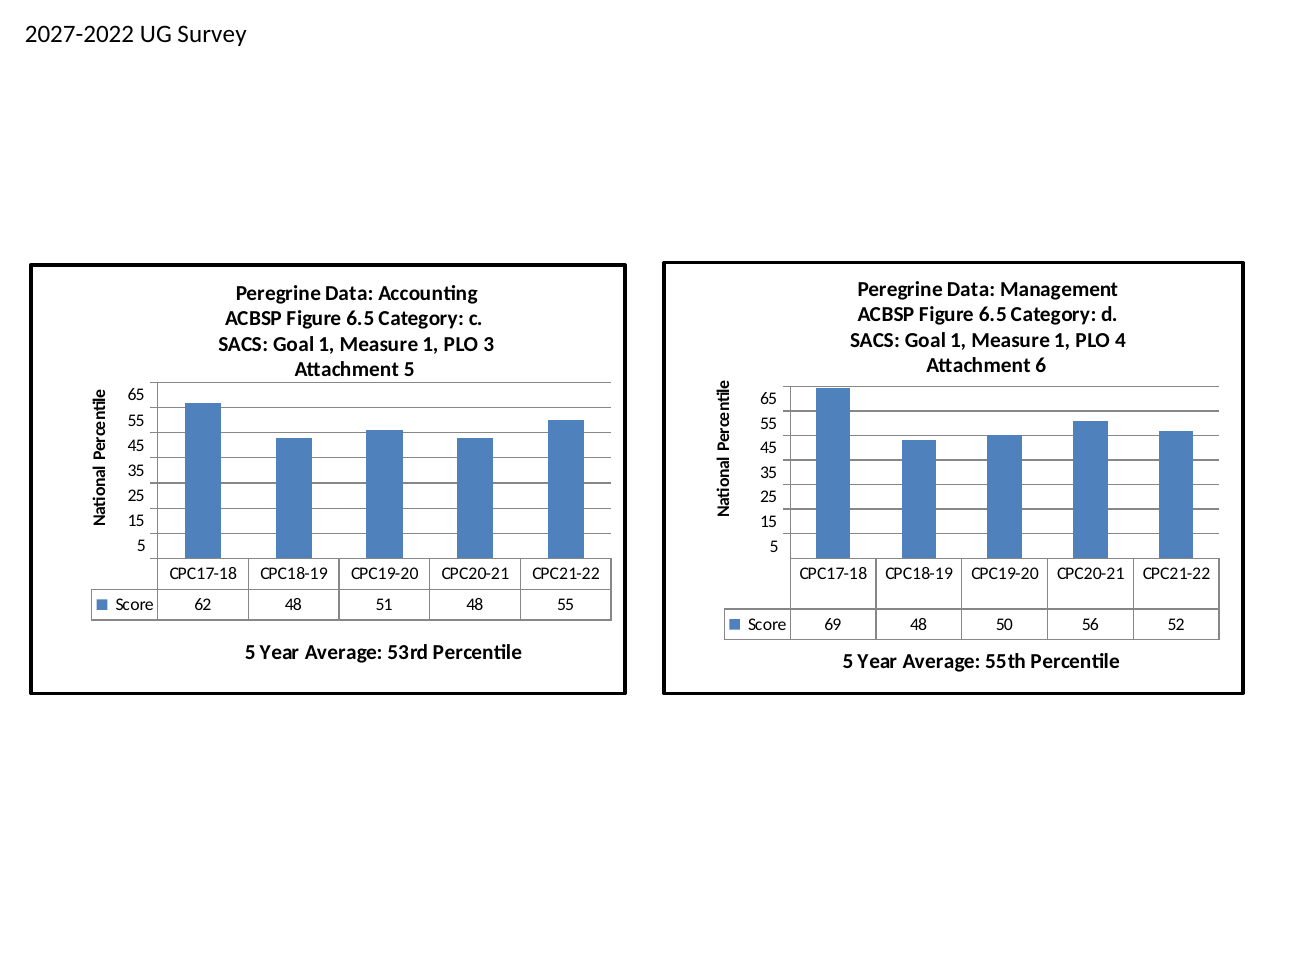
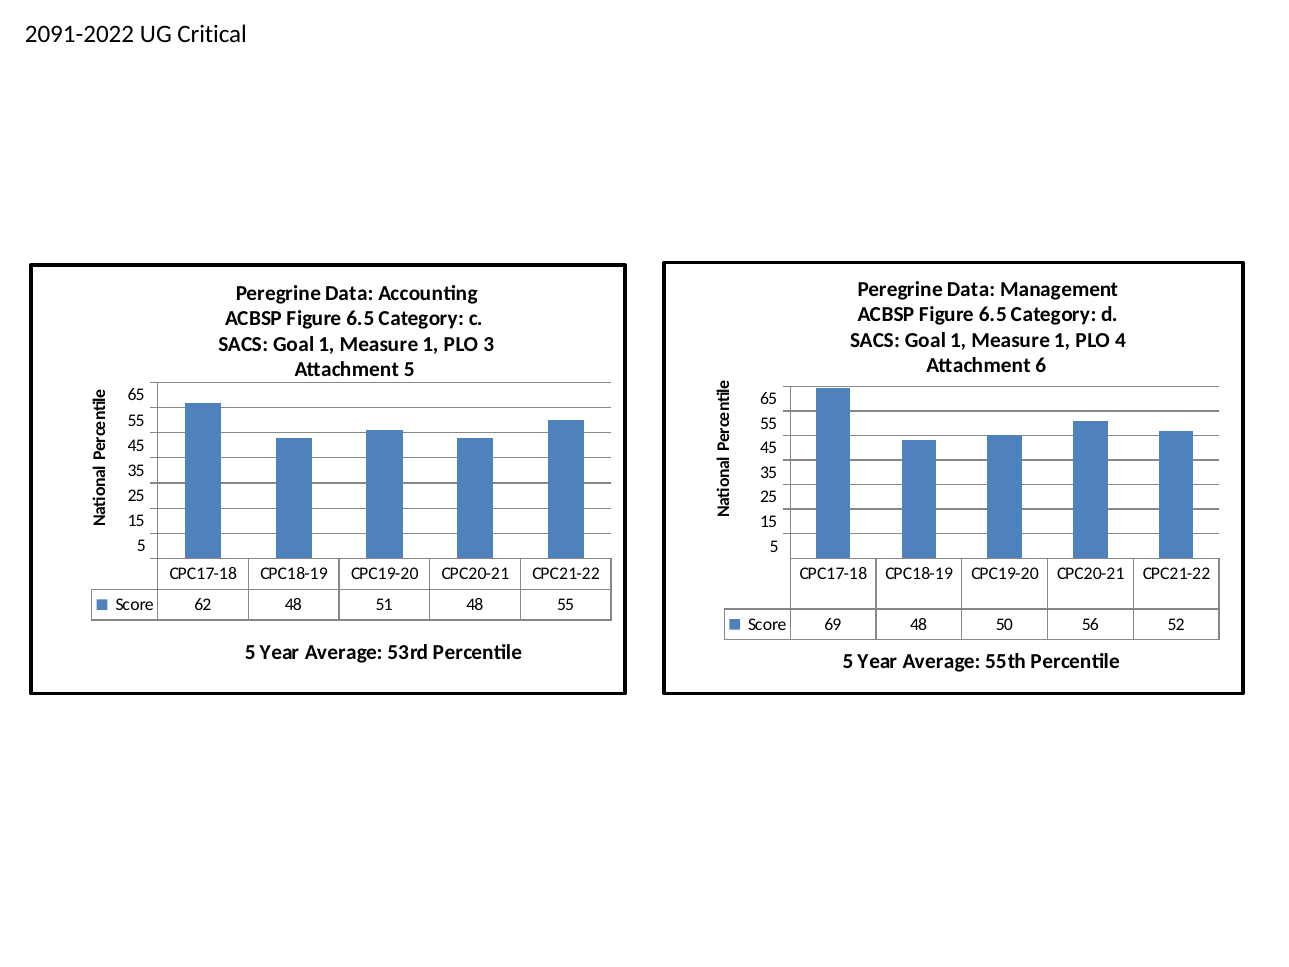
2027-2022: 2027-2022 -> 2091-2022
Survey: Survey -> Critical
